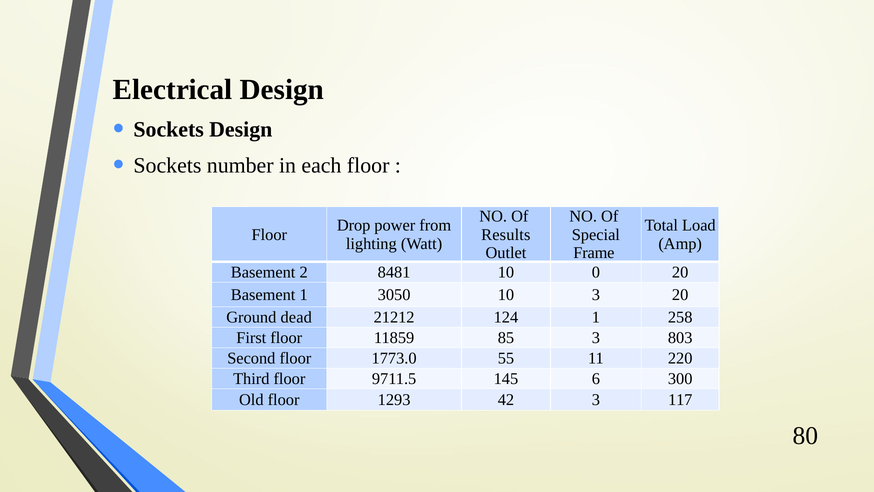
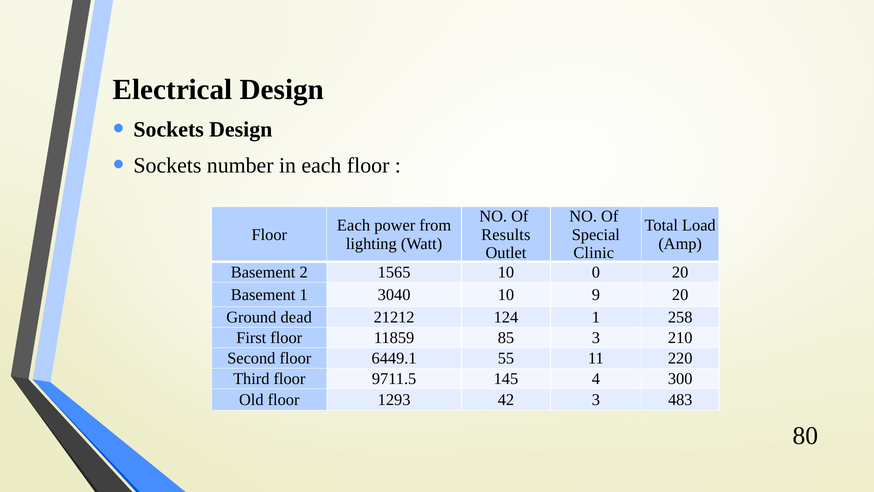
Drop at (354, 225): Drop -> Each
Frame: Frame -> Clinic
8481: 8481 -> 1565
3050: 3050 -> 3040
10 3: 3 -> 9
803: 803 -> 210
1773.0: 1773.0 -> 6449.1
6: 6 -> 4
117: 117 -> 483
